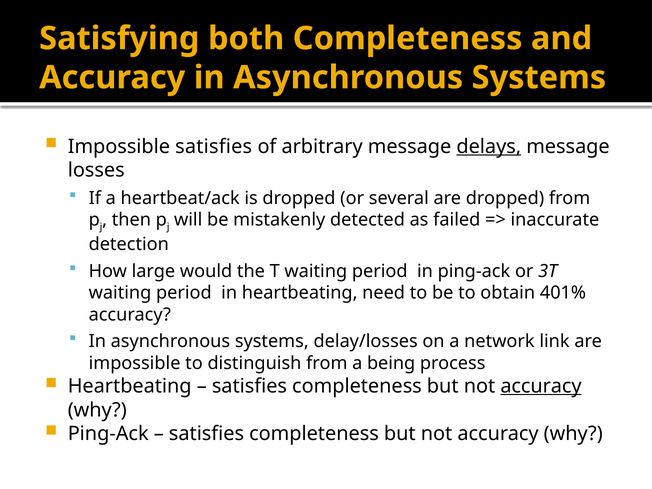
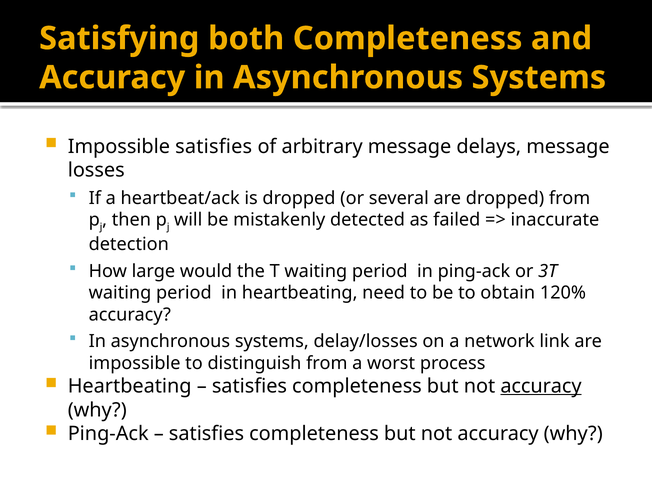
delays underline: present -> none
401%: 401% -> 120%
being: being -> worst
